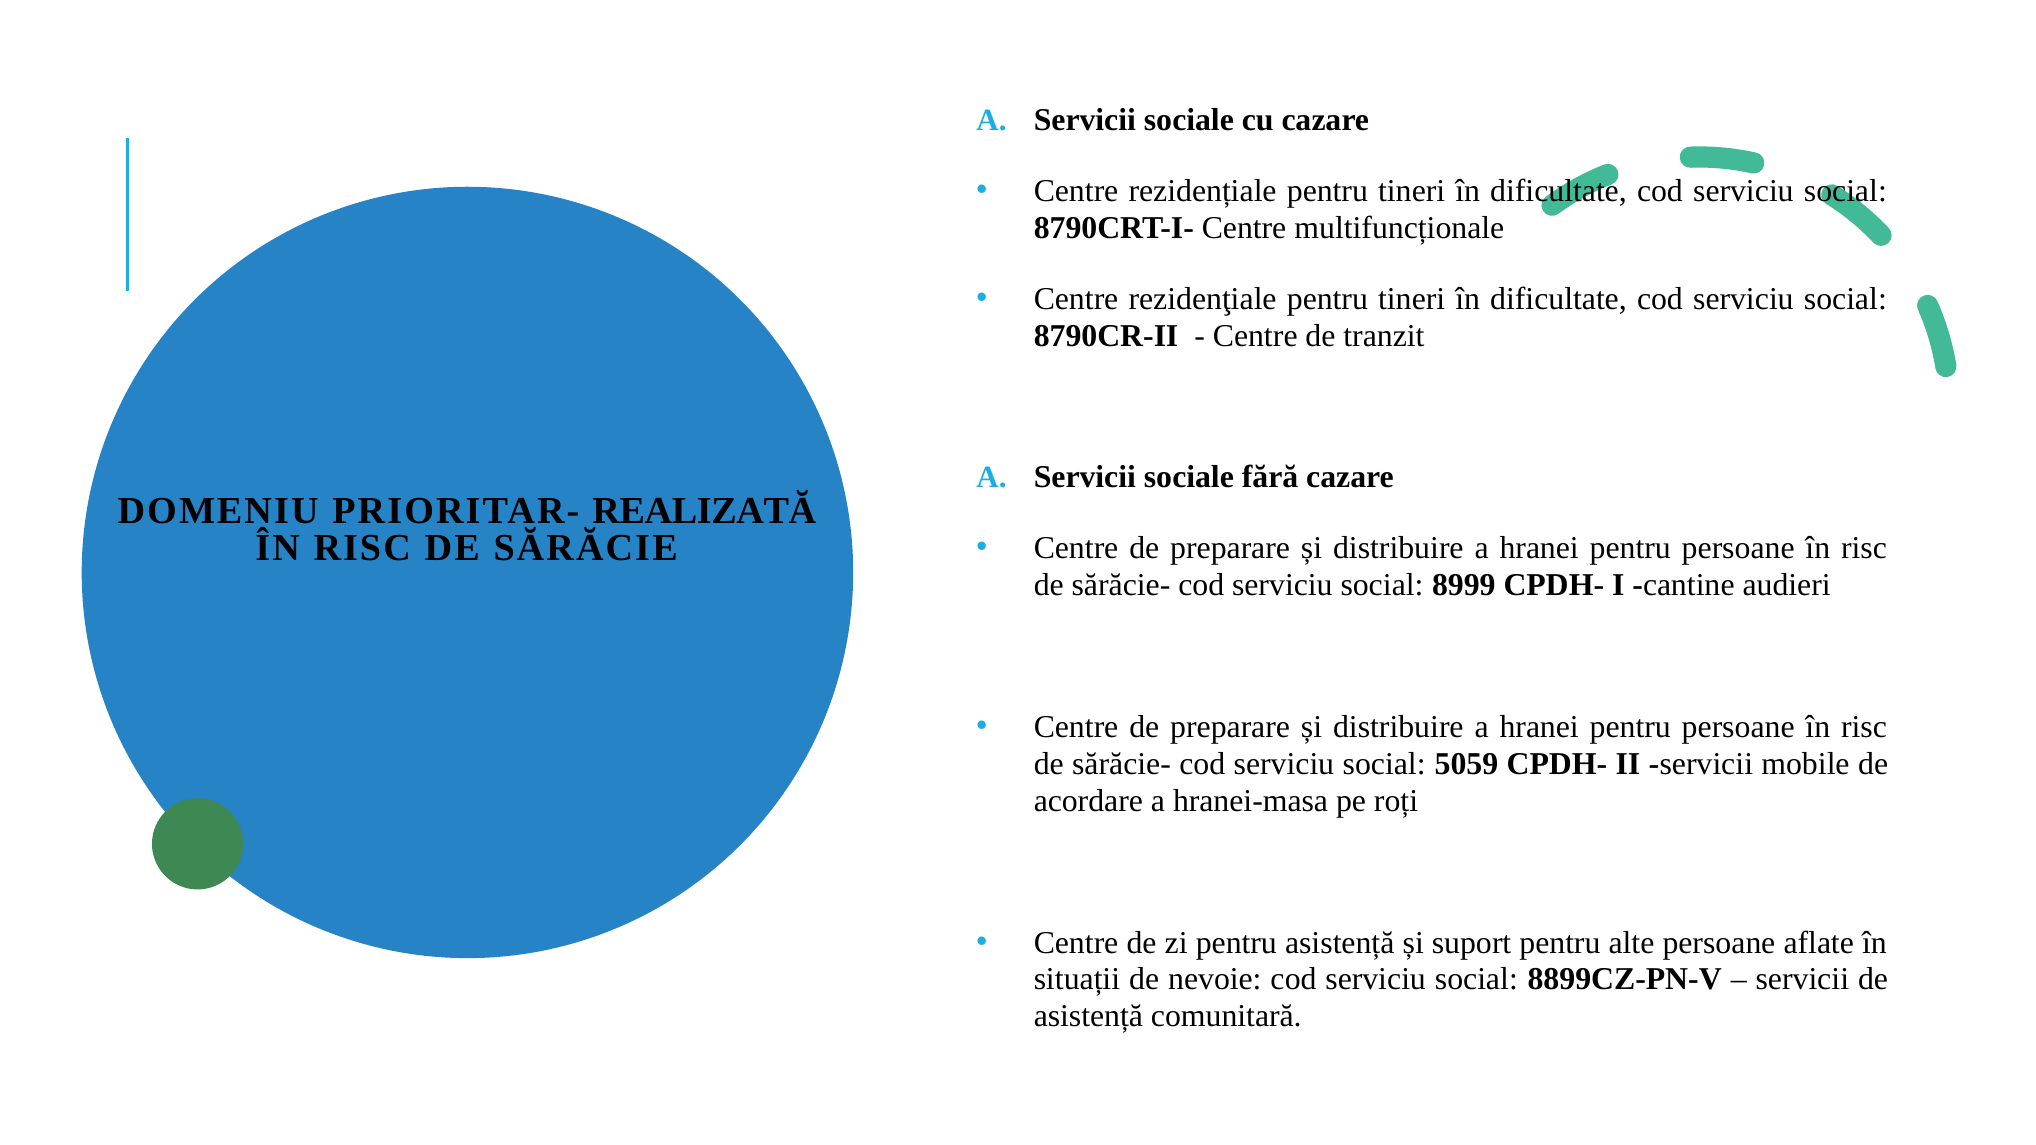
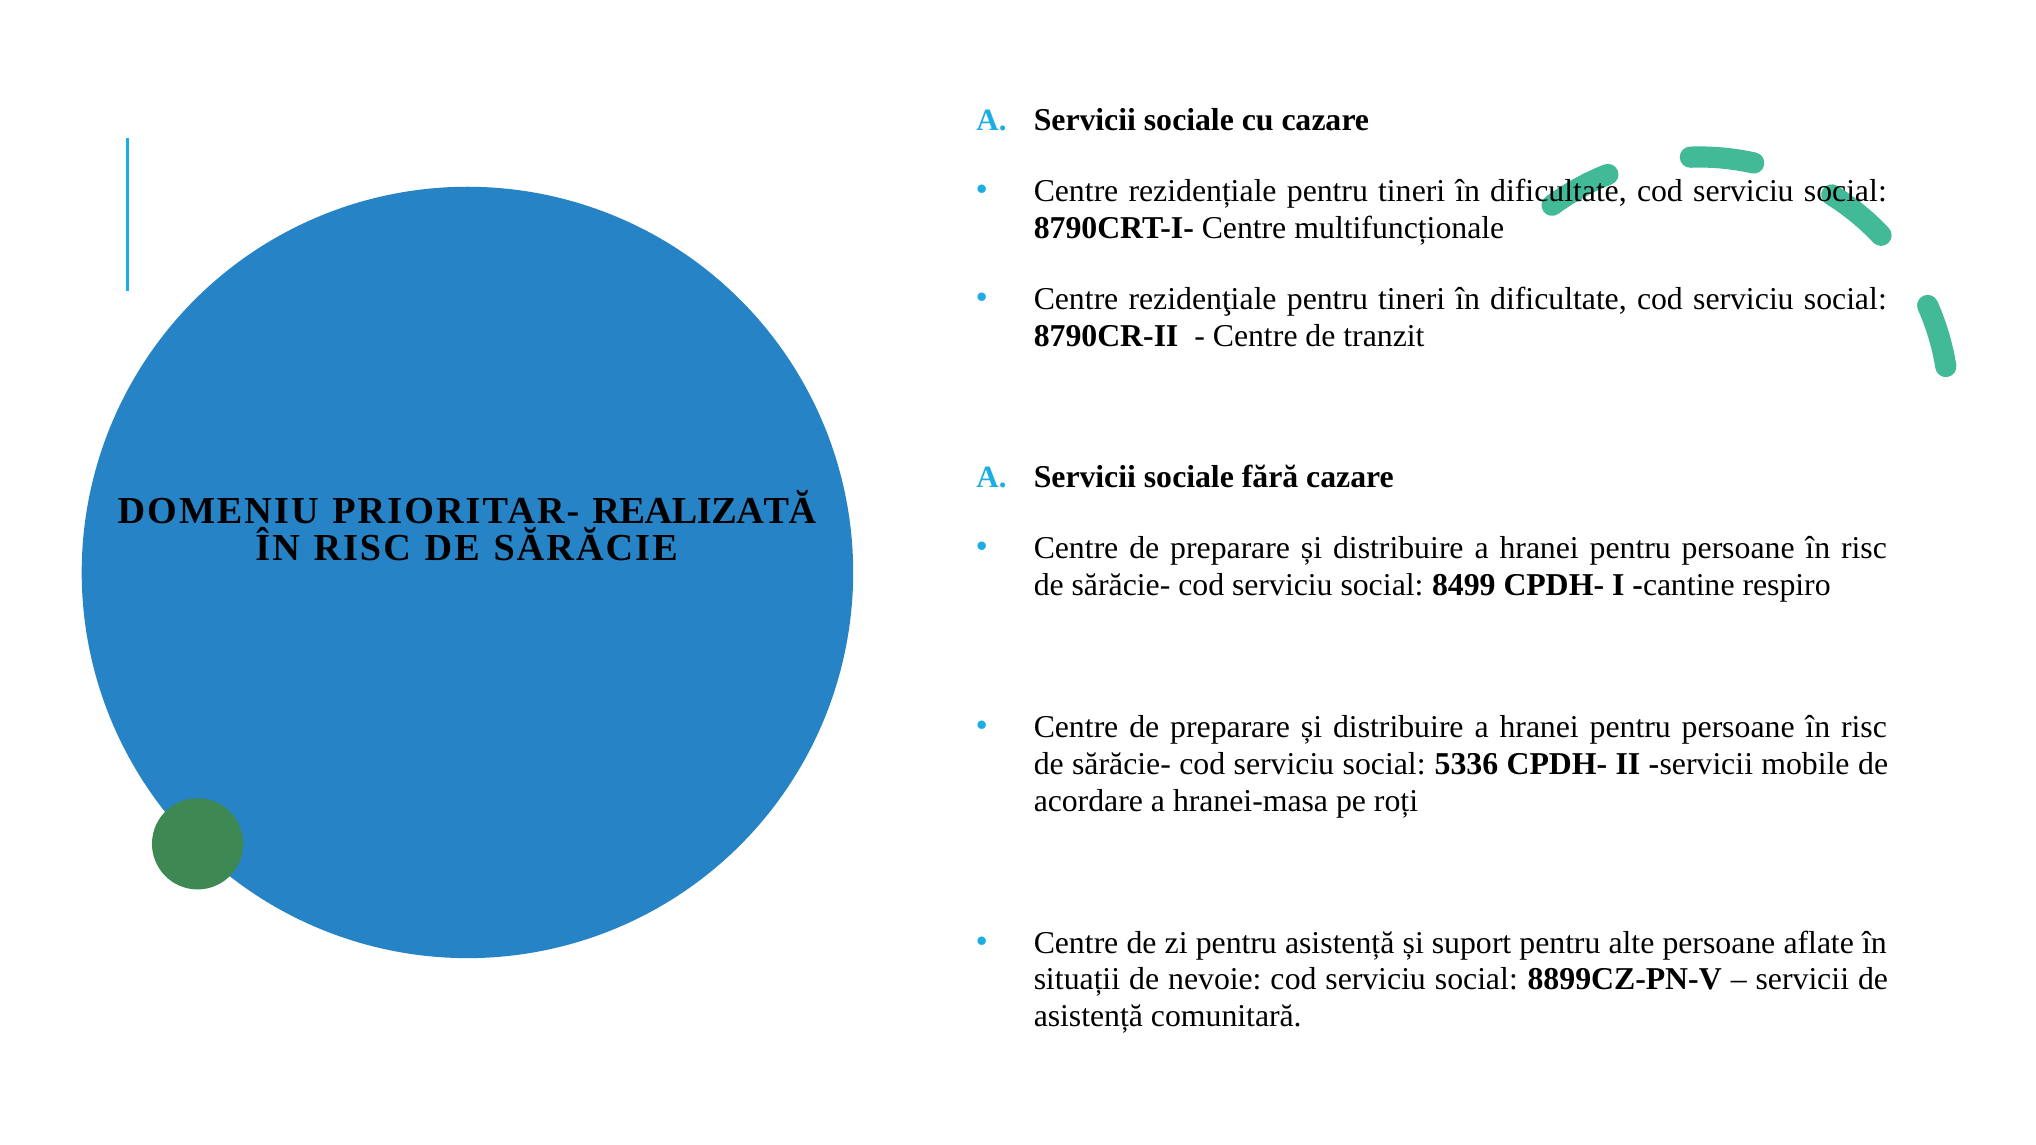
8999: 8999 -> 8499
audieri: audieri -> respiro
5059: 5059 -> 5336
